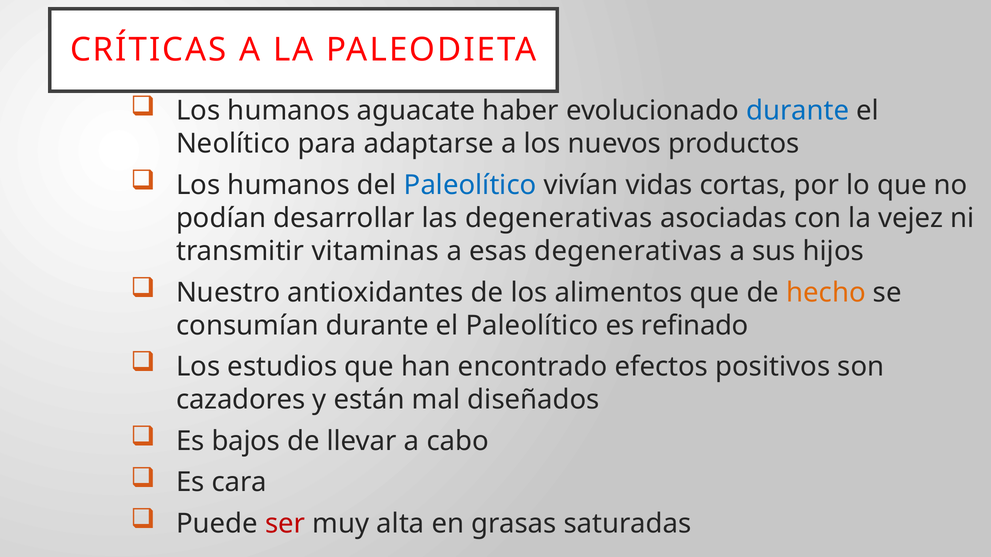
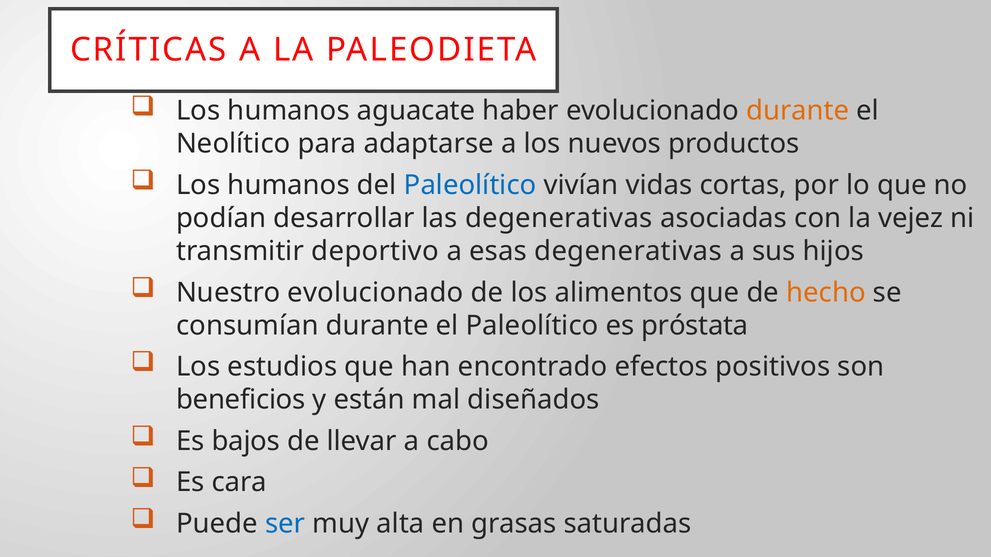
durante at (798, 111) colour: blue -> orange
vitaminas: vitaminas -> deportivo
Nuestro antioxidantes: antioxidantes -> evolucionado
refinado: refinado -> próstata
cazadores: cazadores -> beneficios
ser colour: red -> blue
